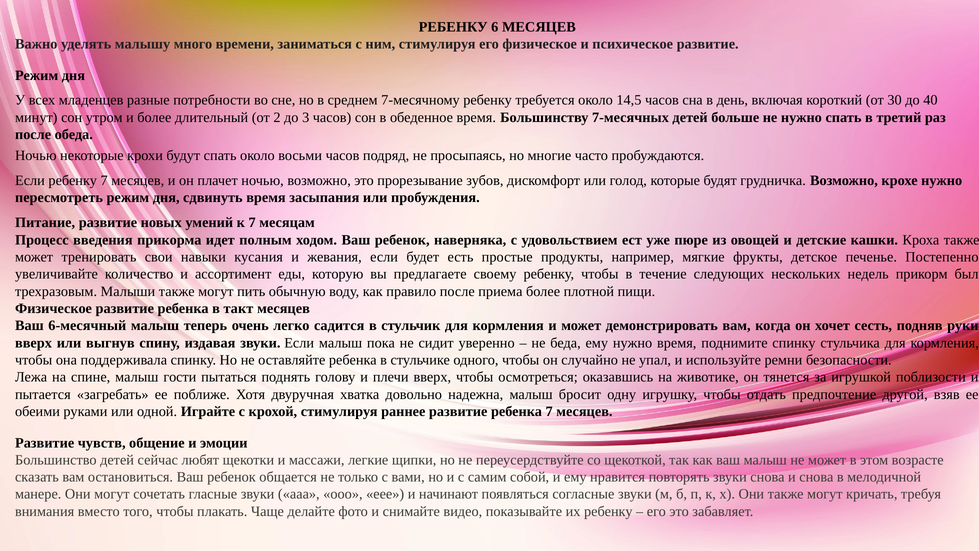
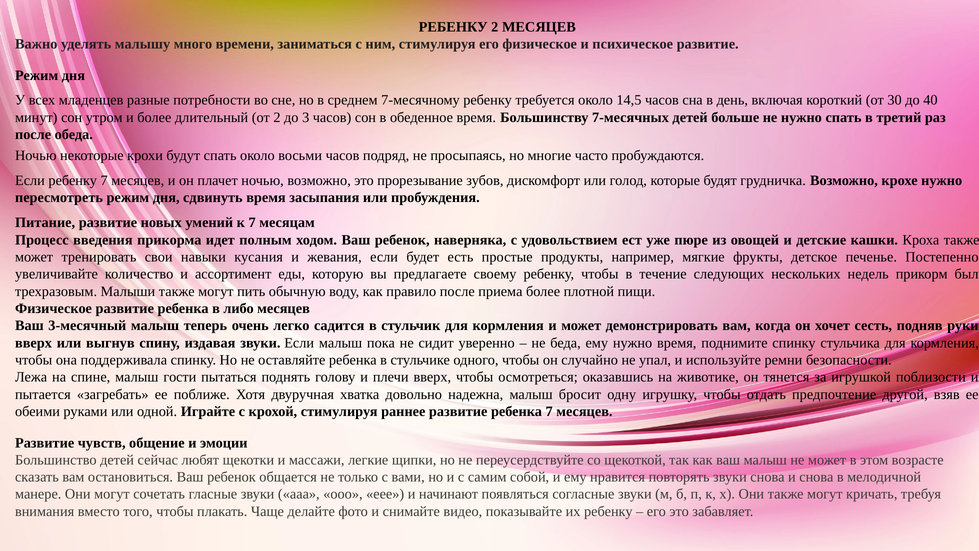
РЕБЕНКУ 6: 6 -> 2
такт: такт -> либо
6-месячный: 6-месячный -> 3-месячный
